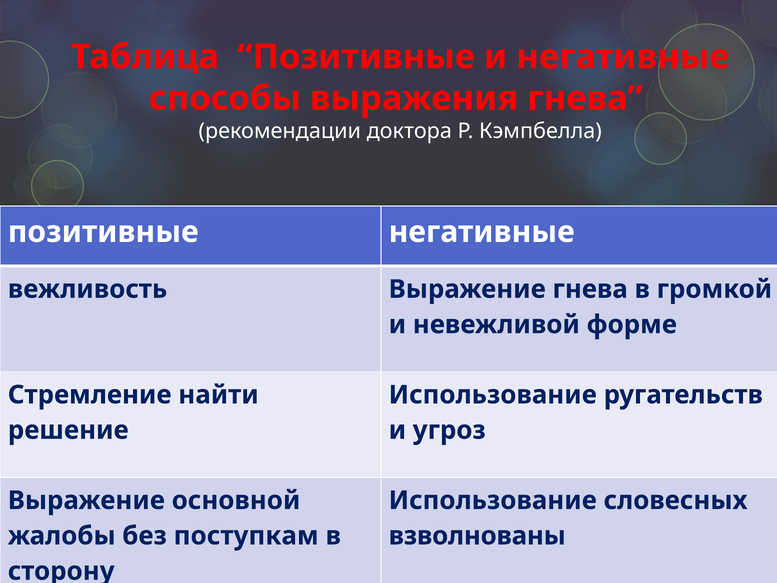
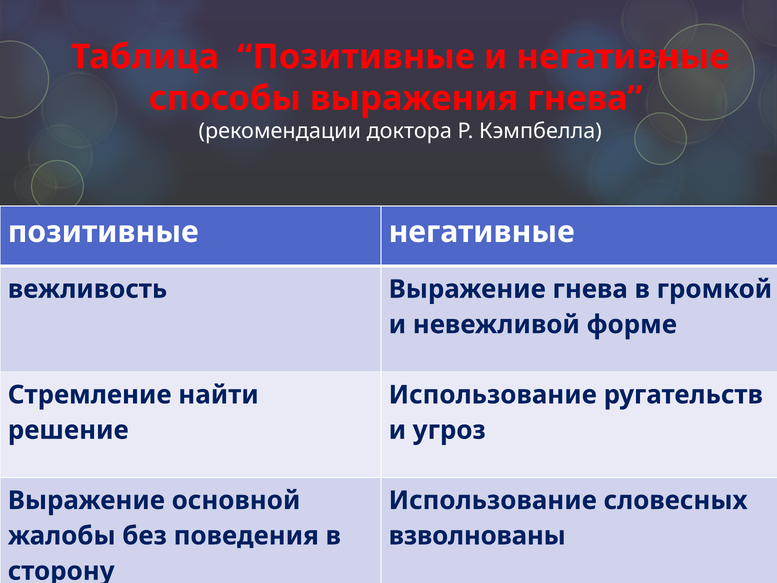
поступкам: поступкам -> поведения
